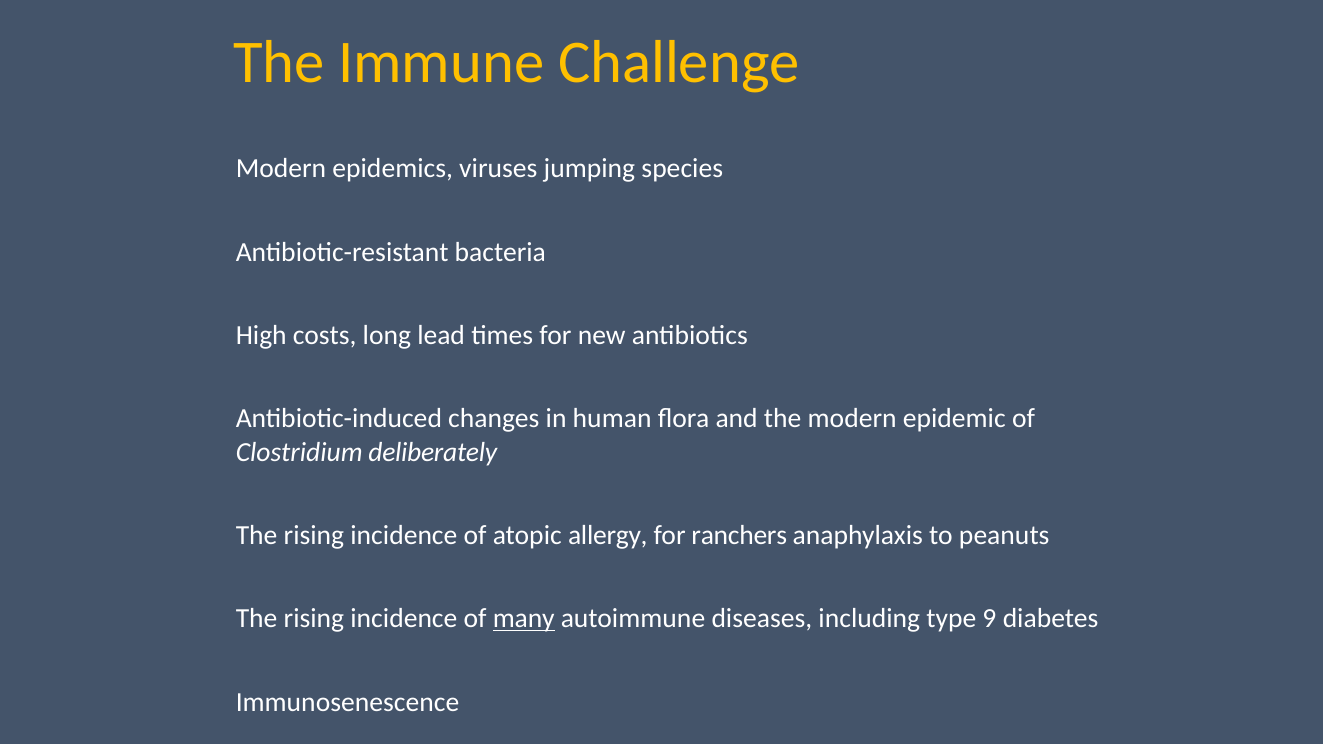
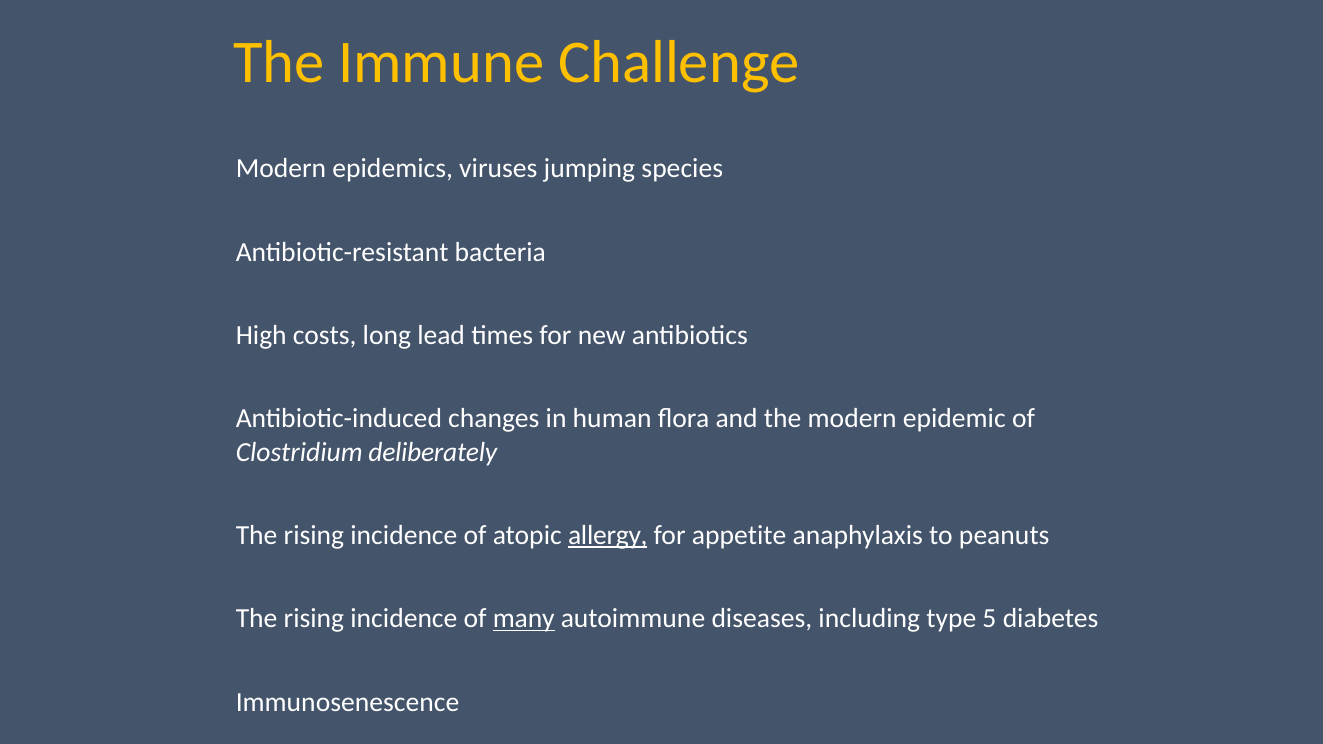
allergy underline: none -> present
ranchers: ranchers -> appetite
9: 9 -> 5
